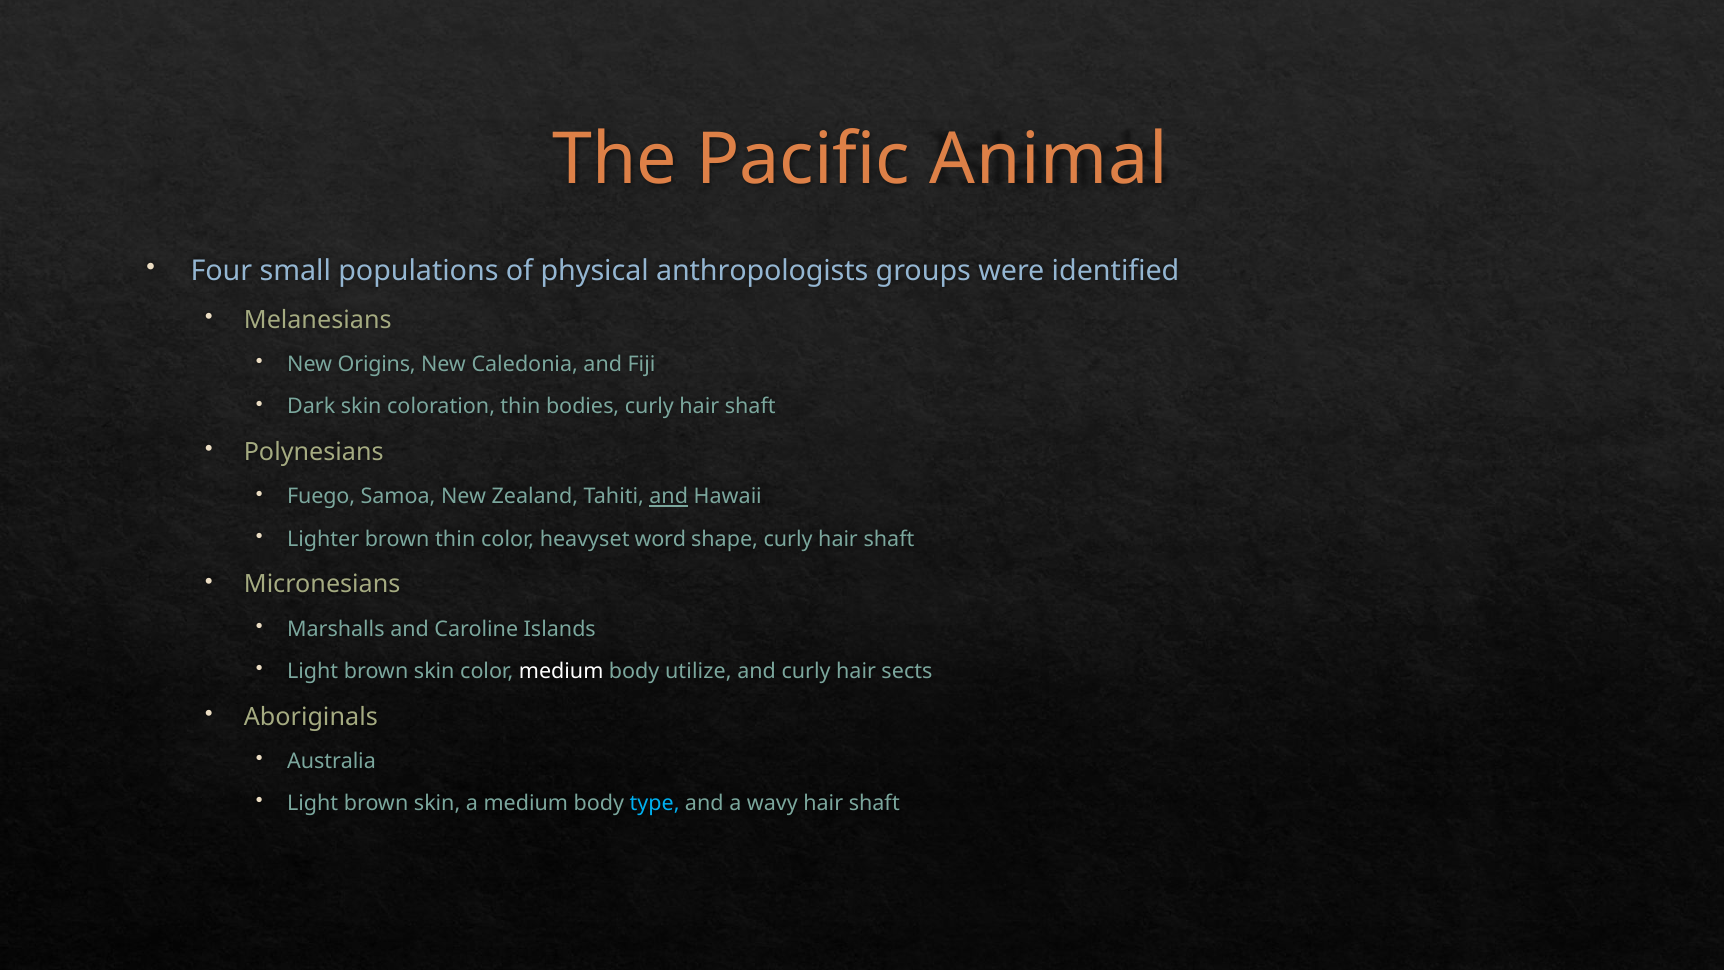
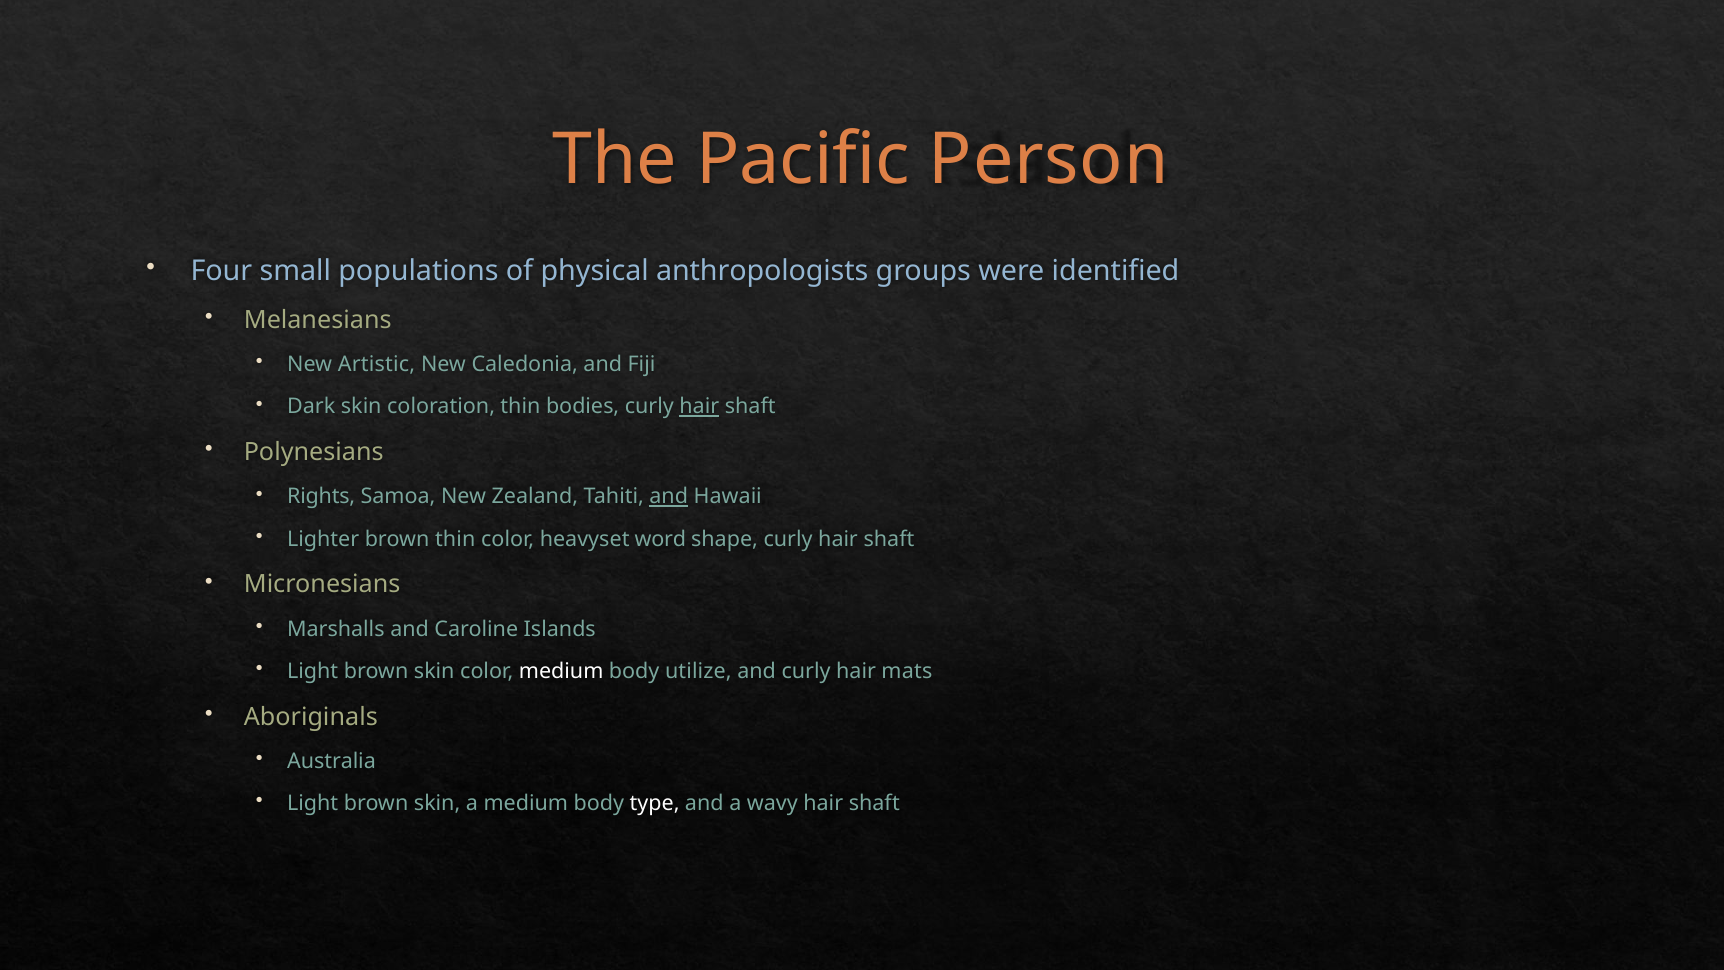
Animal: Animal -> Person
Origins: Origins -> Artistic
hair at (699, 407) underline: none -> present
Fuego: Fuego -> Rights
sects: sects -> mats
type colour: light blue -> white
